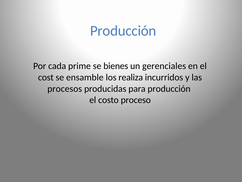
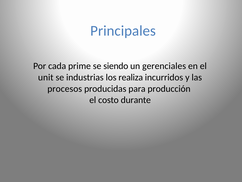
Producción at (123, 31): Producción -> Principales
bienes: bienes -> siendo
cost: cost -> unit
ensamble: ensamble -> industrias
proceso: proceso -> durante
